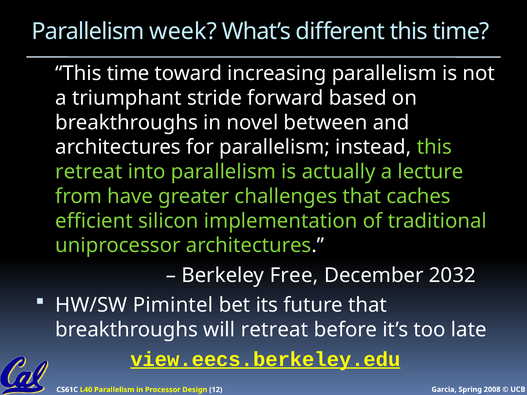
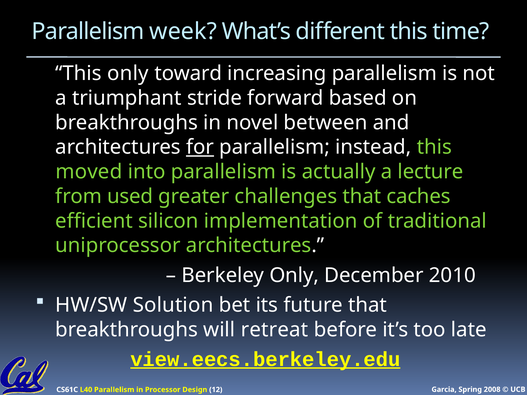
time at (128, 73): time -> only
for underline: none -> present
retreat at (89, 172): retreat -> moved
have: have -> used
Berkeley Free: Free -> Only
2032: 2032 -> 2010
Pimintel: Pimintel -> Solution
